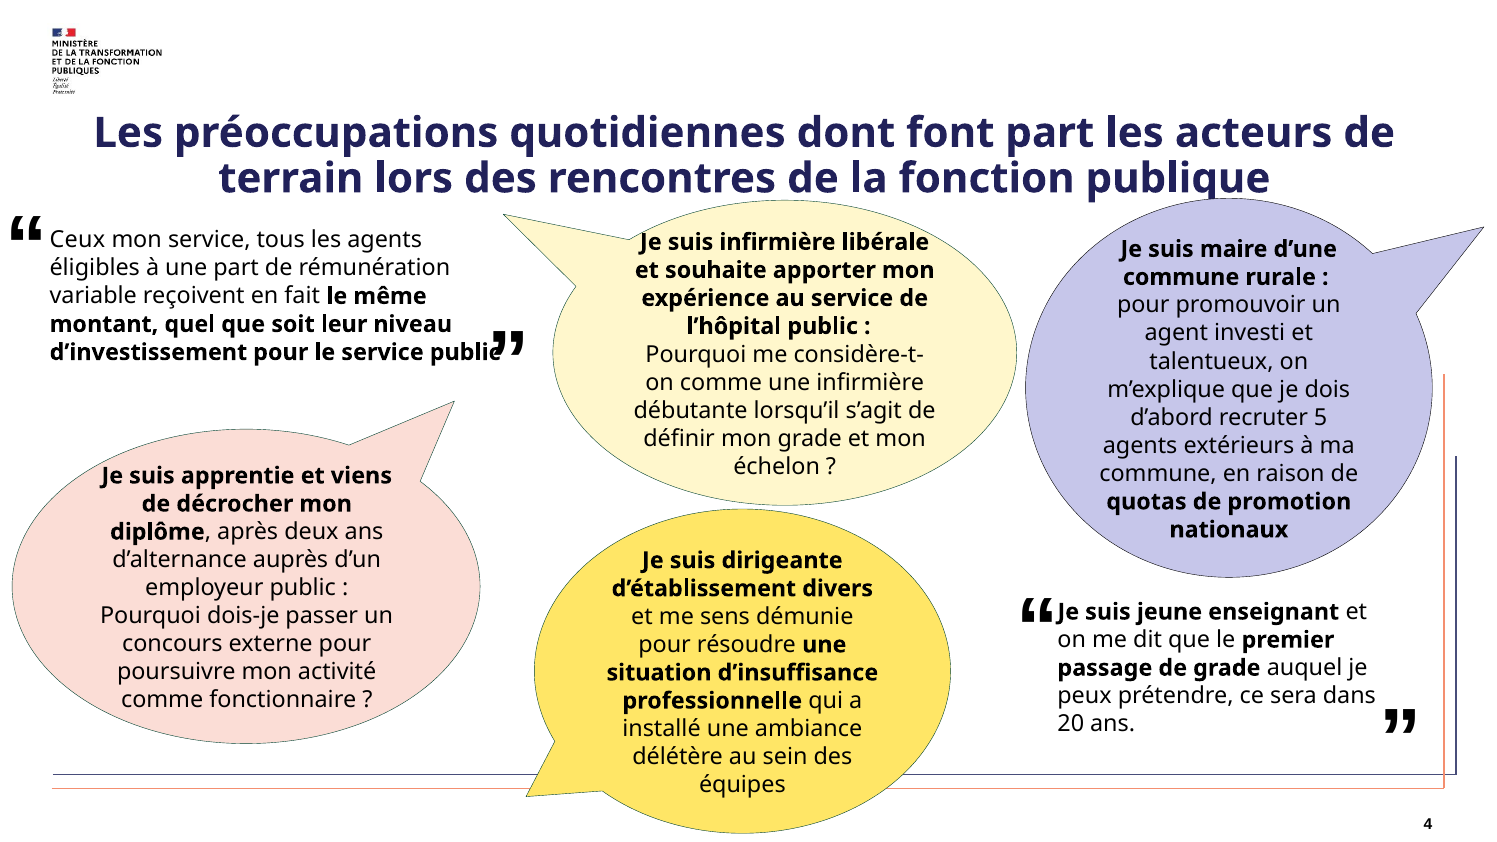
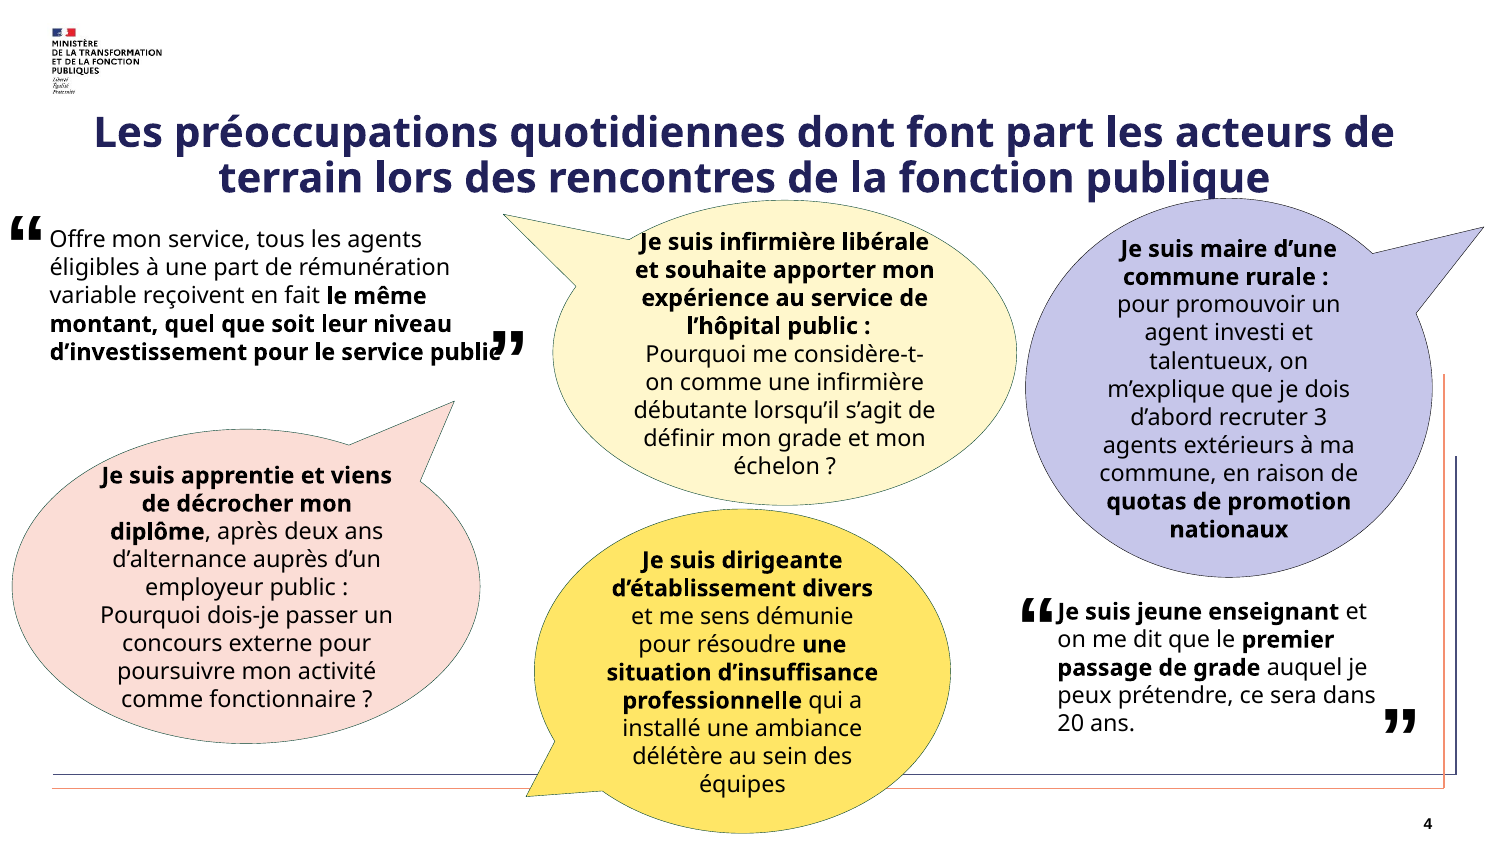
Ceux: Ceux -> Offre
5: 5 -> 3
